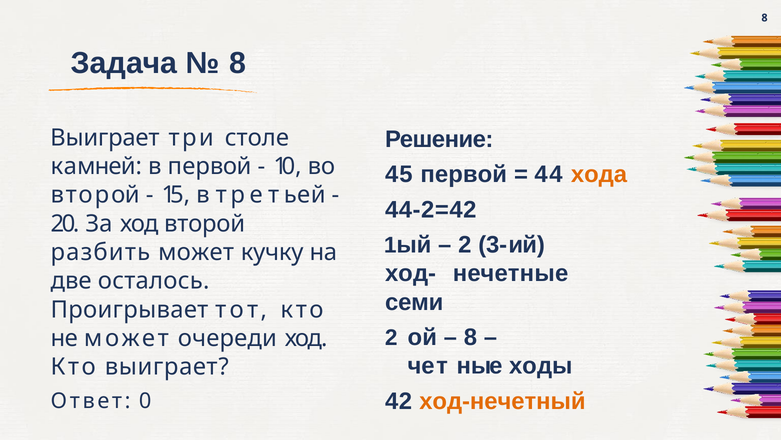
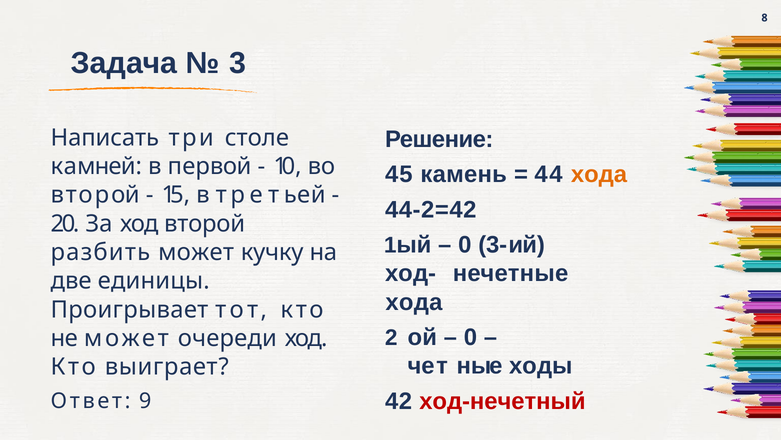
8 at (238, 63): 8 -> 3
Выиграет at (105, 138): Выиграет -> Написать
45 первой: первой -> камень
2 at (465, 245): 2 -> 0
осталось: осталось -> единицы
семи at (414, 302): семи -> хода
8 at (470, 337): 8 -> 0
ход-нечетный colour: orange -> red
0: 0 -> 9
